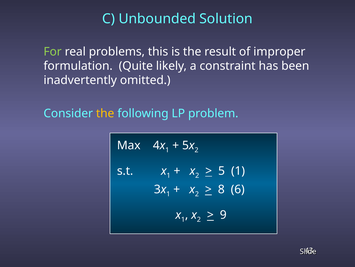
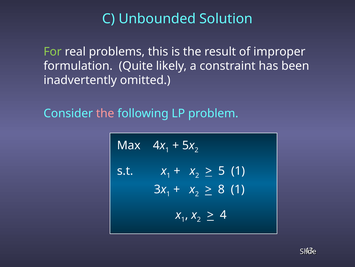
the at (105, 113) colour: yellow -> pink
8 6: 6 -> 1
9: 9 -> 4
